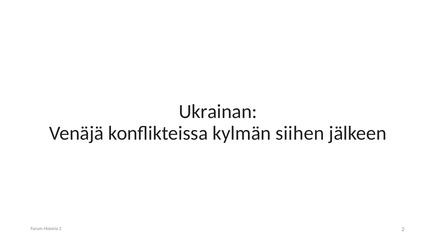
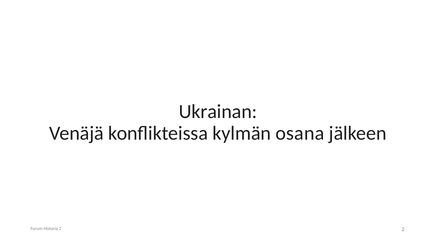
siihen: siihen -> osana
